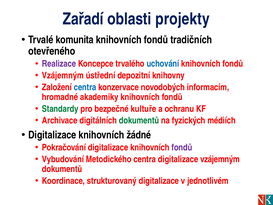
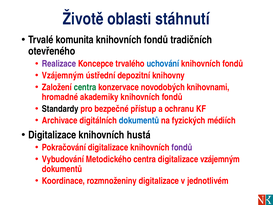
Zařadí: Zařadí -> Životě
projekty: projekty -> stáhnutí
centra at (85, 87) colour: blue -> green
informacím: informacím -> knihovnami
Standardy colour: green -> black
kultuře: kultuře -> přístup
dokumentů at (139, 120) colour: green -> blue
žádné: žádné -> hustá
strukturovaný: strukturovaný -> rozmnoženiny
